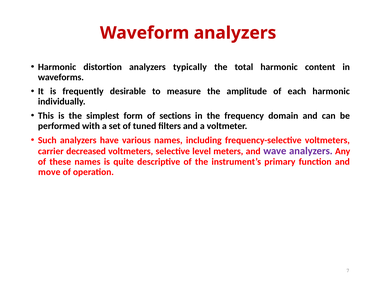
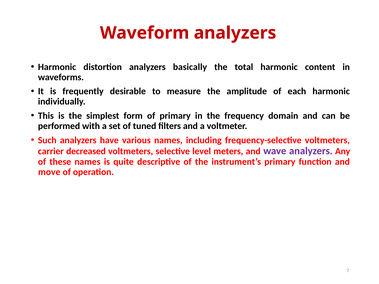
typically: typically -> basically
of sections: sections -> primary
